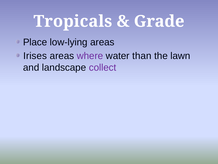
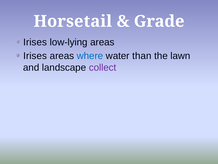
Tropicals: Tropicals -> Horsetail
Place at (35, 42): Place -> Irises
where colour: purple -> blue
